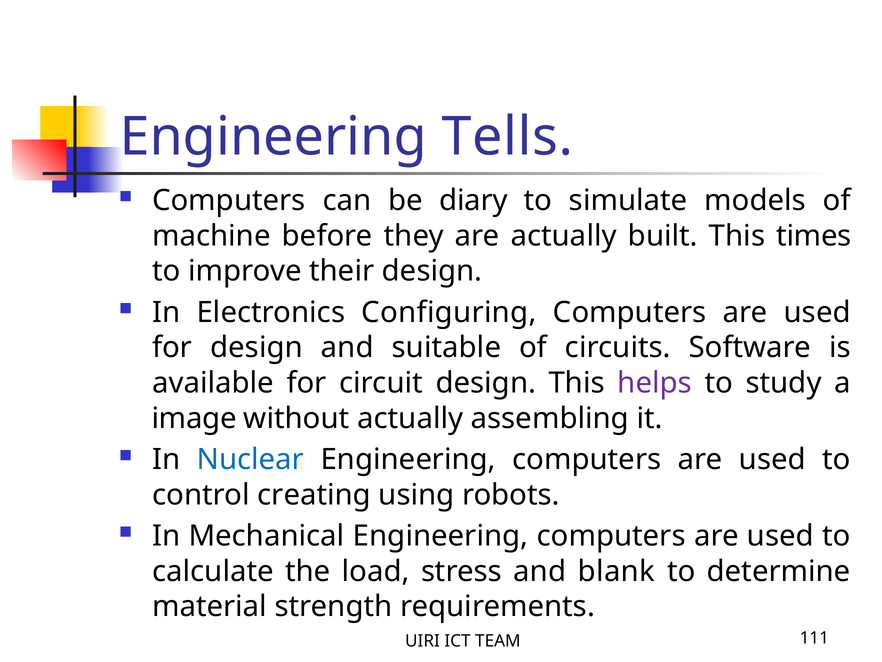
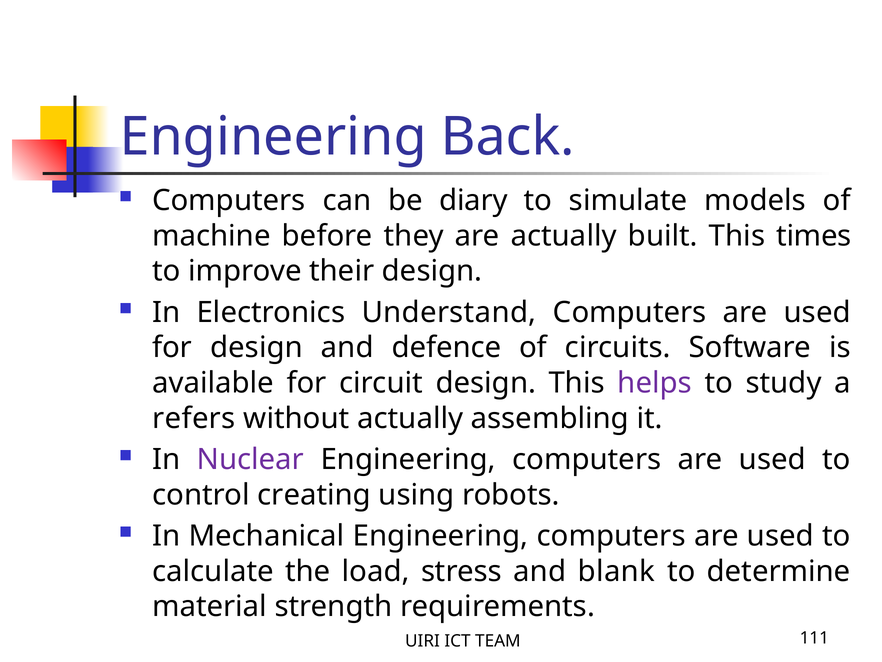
Tells: Tells -> Back
Configuring: Configuring -> Understand
suitable: suitable -> defence
image: image -> refers
Nuclear colour: blue -> purple
